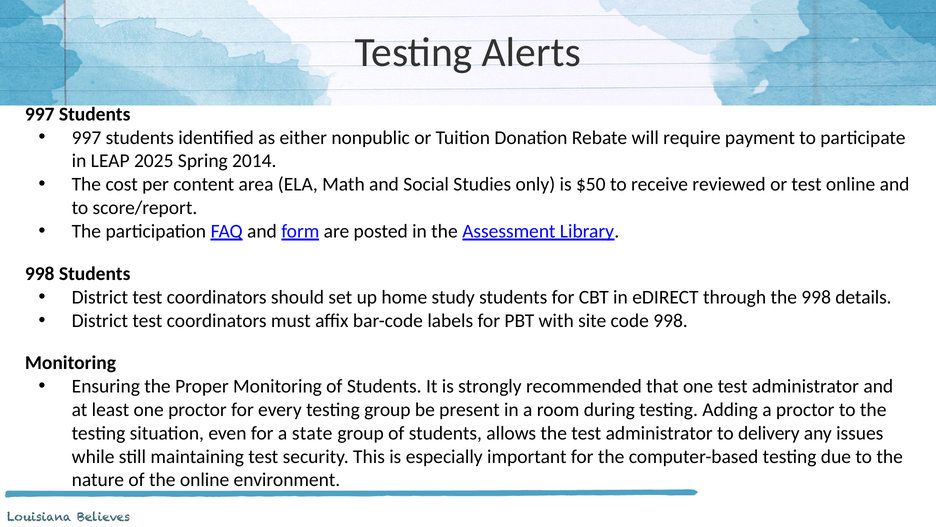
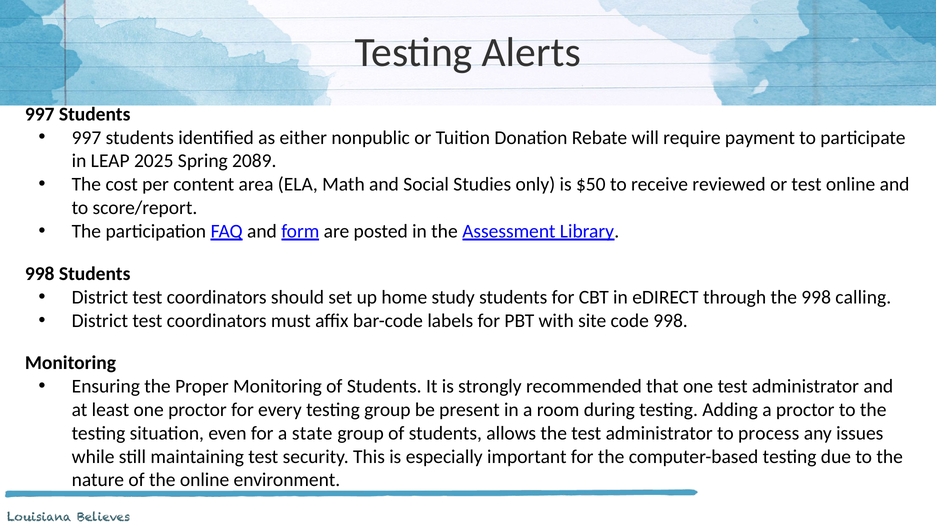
2014: 2014 -> 2089
details: details -> calling
delivery: delivery -> process
